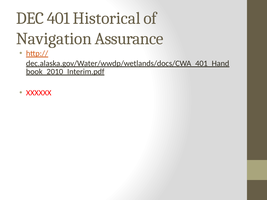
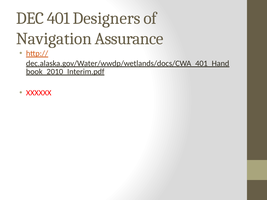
Historical: Historical -> Designers
